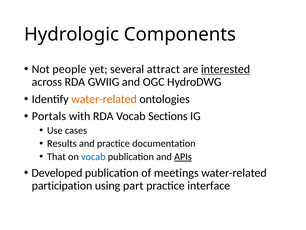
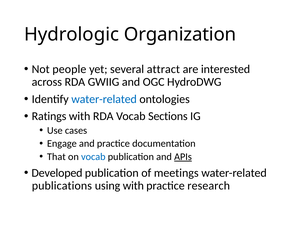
Components: Components -> Organization
interested underline: present -> none
water-related at (104, 99) colour: orange -> blue
Portals: Portals -> Ratings
Results: Results -> Engage
participation: participation -> publications
using part: part -> with
interface: interface -> research
